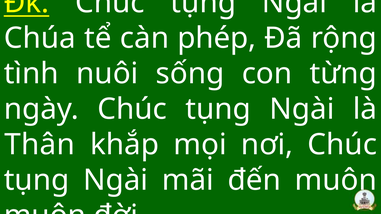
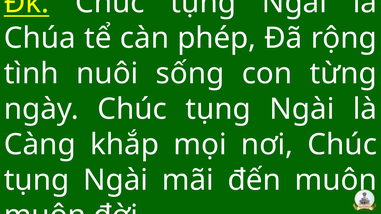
Thân: Thân -> Càng
